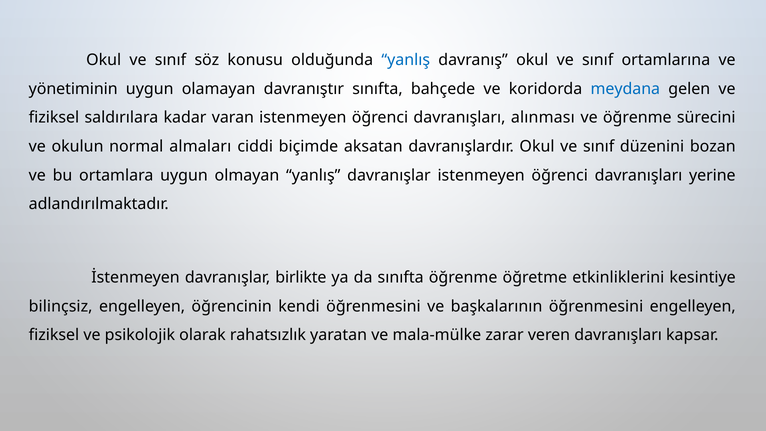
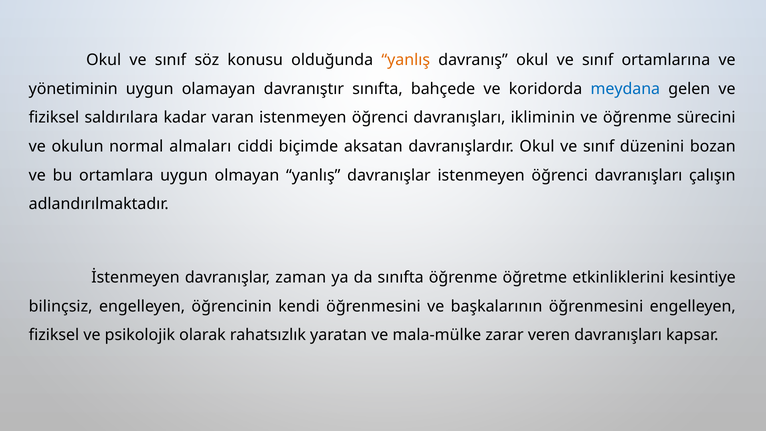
yanlış at (406, 60) colour: blue -> orange
alınması: alınması -> ikliminin
yerine: yerine -> çalışın
birlikte: birlikte -> zaman
